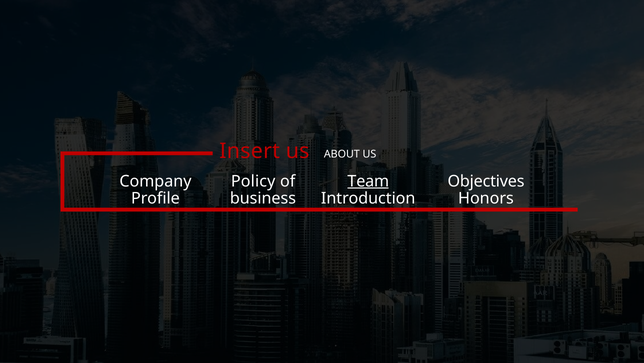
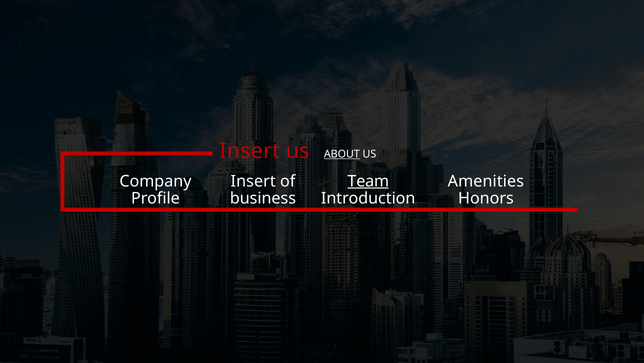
ABOUT underline: none -> present
Policy at (253, 181): Policy -> Insert
Objectives: Objectives -> Amenities
